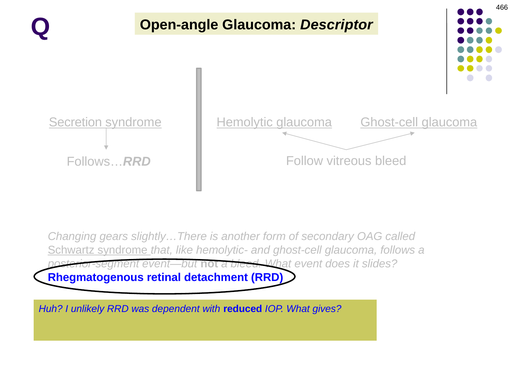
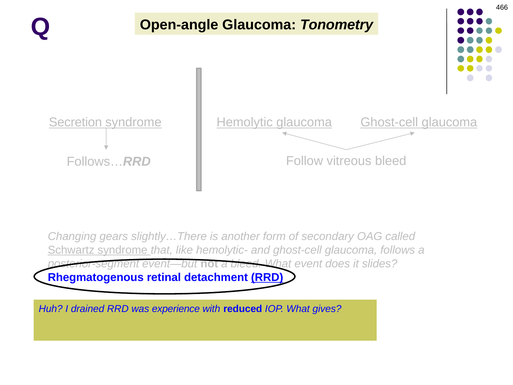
Descriptor: Descriptor -> Tonometry
RRD at (267, 277) underline: none -> present
unlikely: unlikely -> drained
dependent: dependent -> experience
